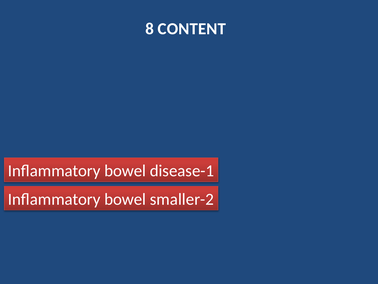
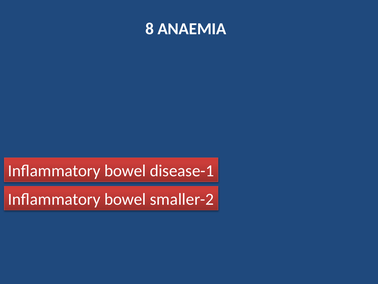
CONTENT: CONTENT -> ANAEMIA
